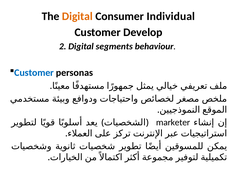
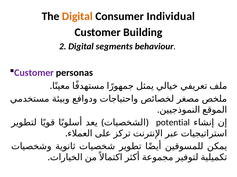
Develop: Develop -> Building
Customer at (34, 73) colour: blue -> purple
marketer: marketer -> potential
